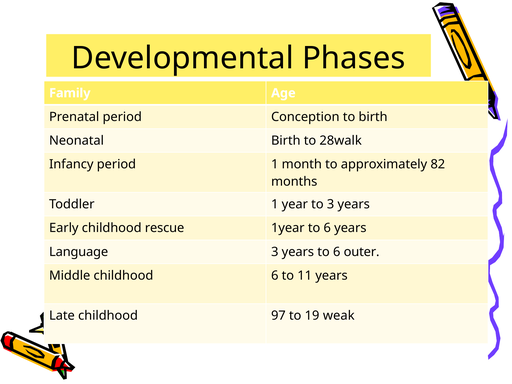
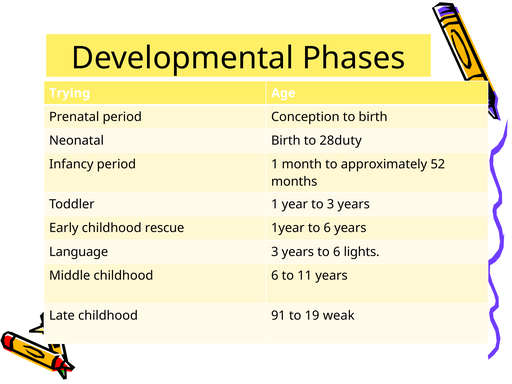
Family: Family -> Trying
28walk: 28walk -> 28duty
82: 82 -> 52
outer: outer -> lights
97: 97 -> 91
